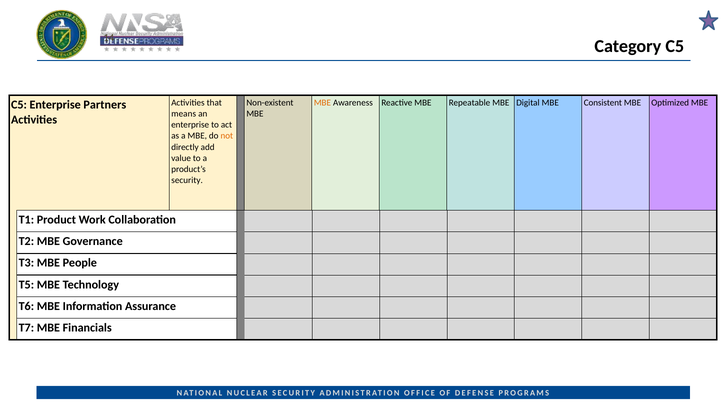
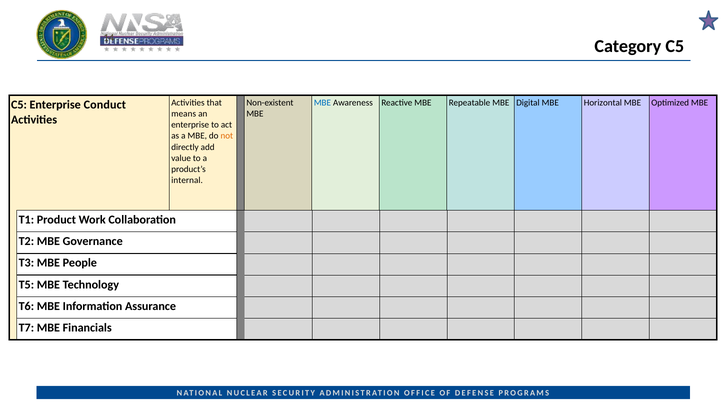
MBE at (322, 103) colour: orange -> blue
Consistent: Consistent -> Horizontal
Partners: Partners -> Conduct
security at (187, 180): security -> internal
